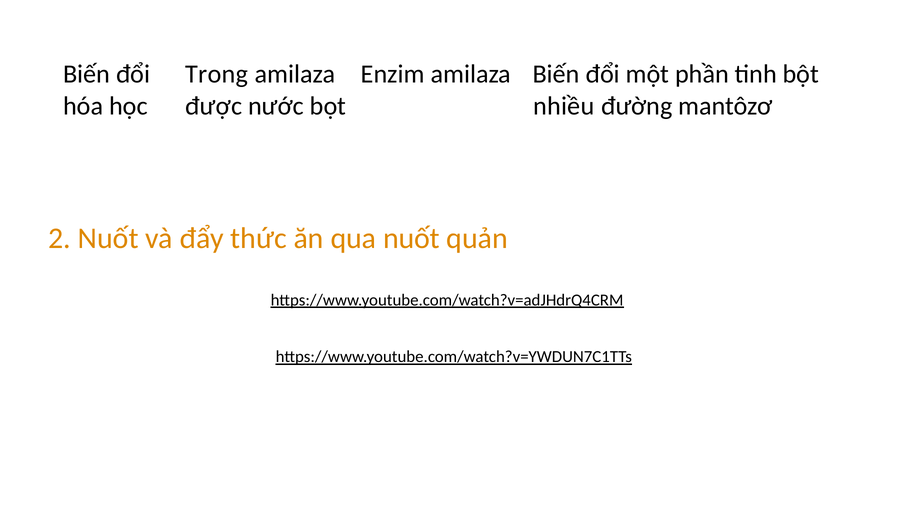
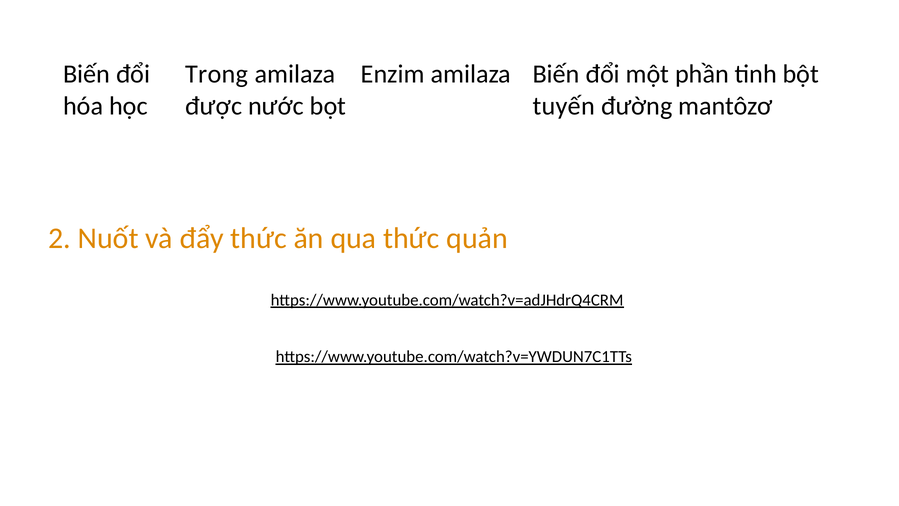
nhiều: nhiều -> tuyến
qua nuốt: nuốt -> thức
